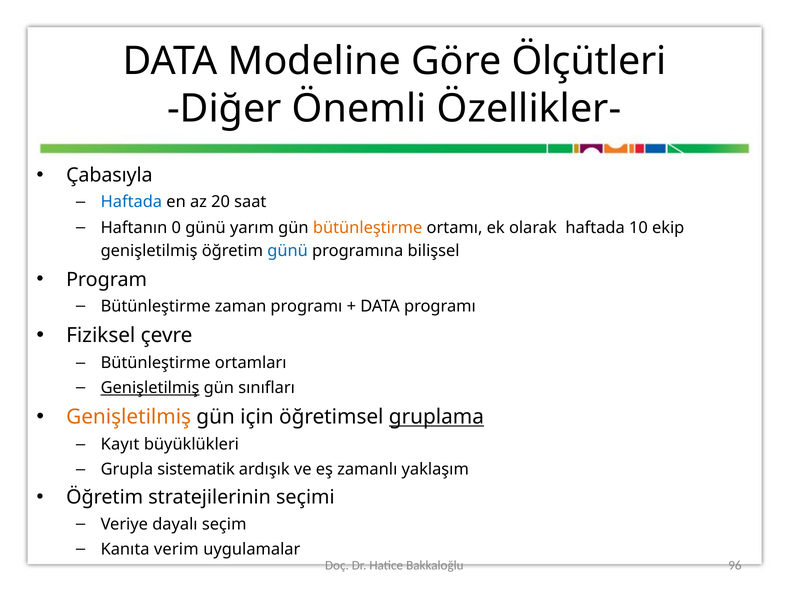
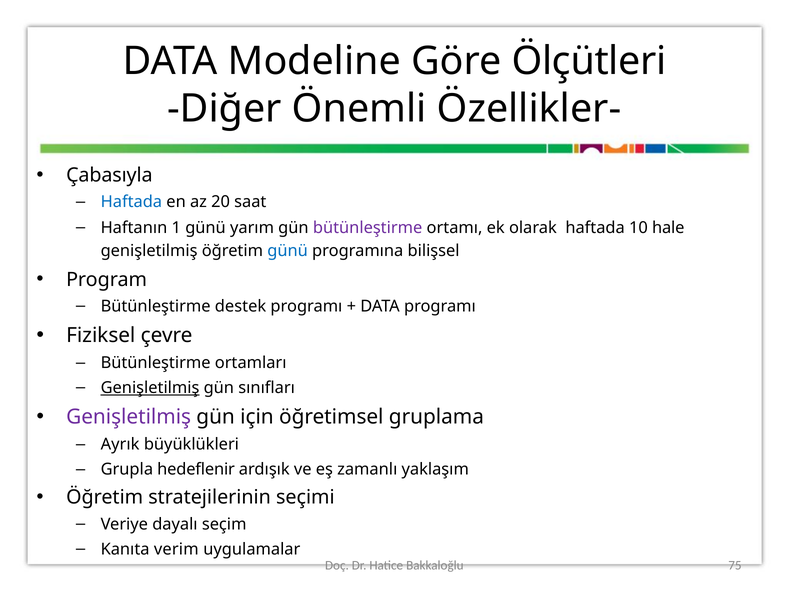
0: 0 -> 1
bütünleştirme at (368, 228) colour: orange -> purple
ekip: ekip -> hale
zaman: zaman -> destek
Genişletilmiş at (129, 417) colour: orange -> purple
gruplama underline: present -> none
Kayıt: Kayıt -> Ayrık
sistematik: sistematik -> hedeflenir
96: 96 -> 75
